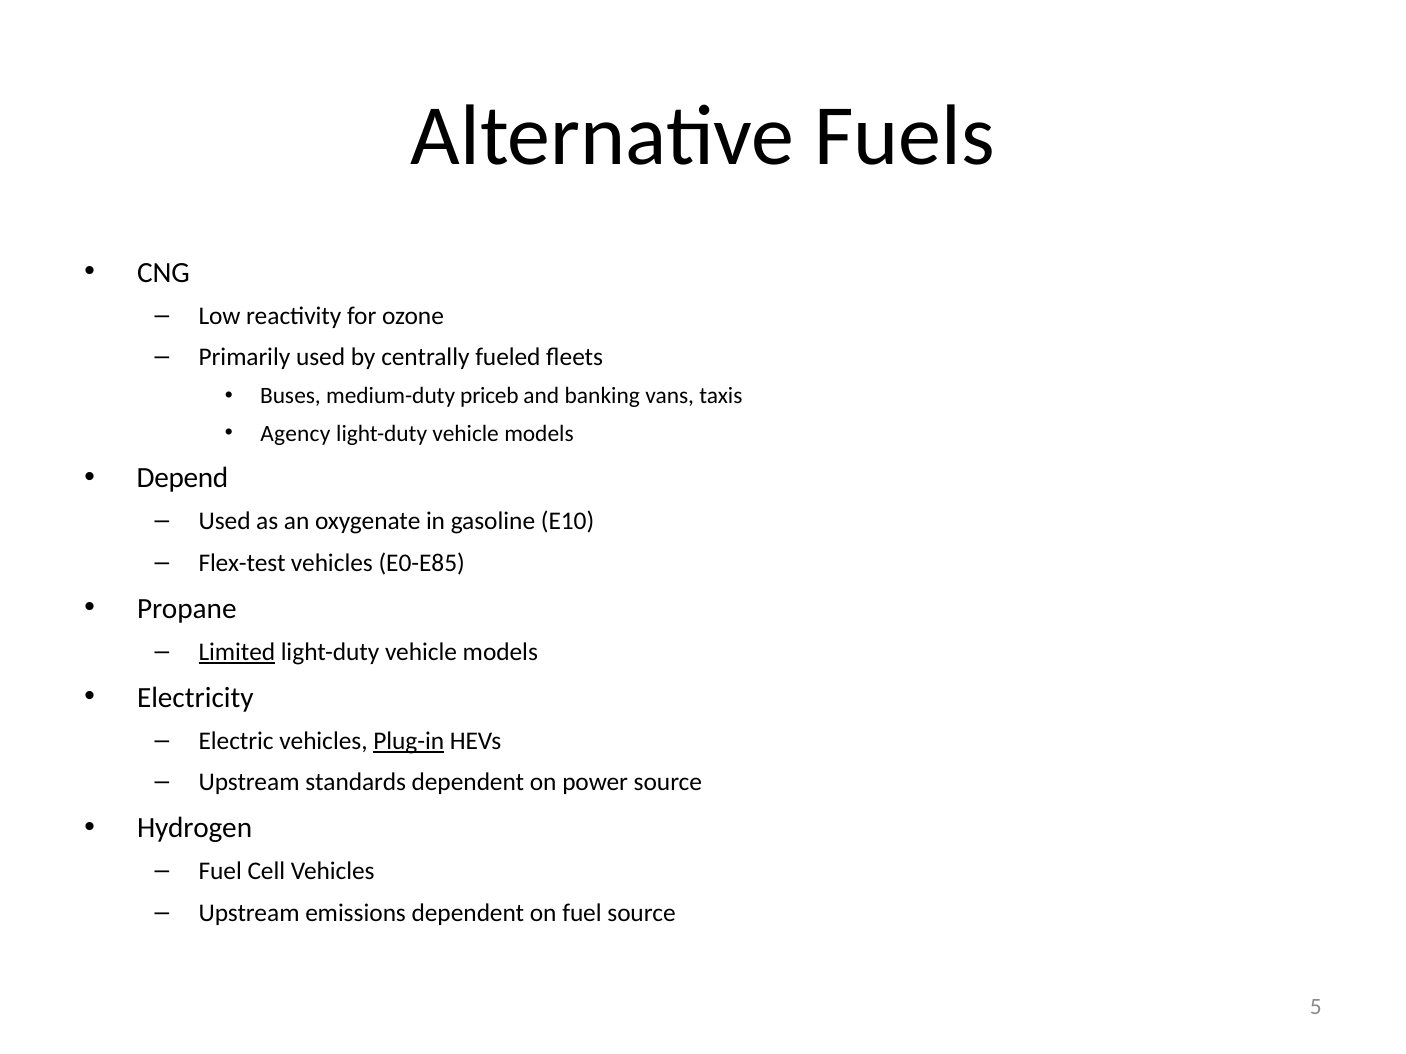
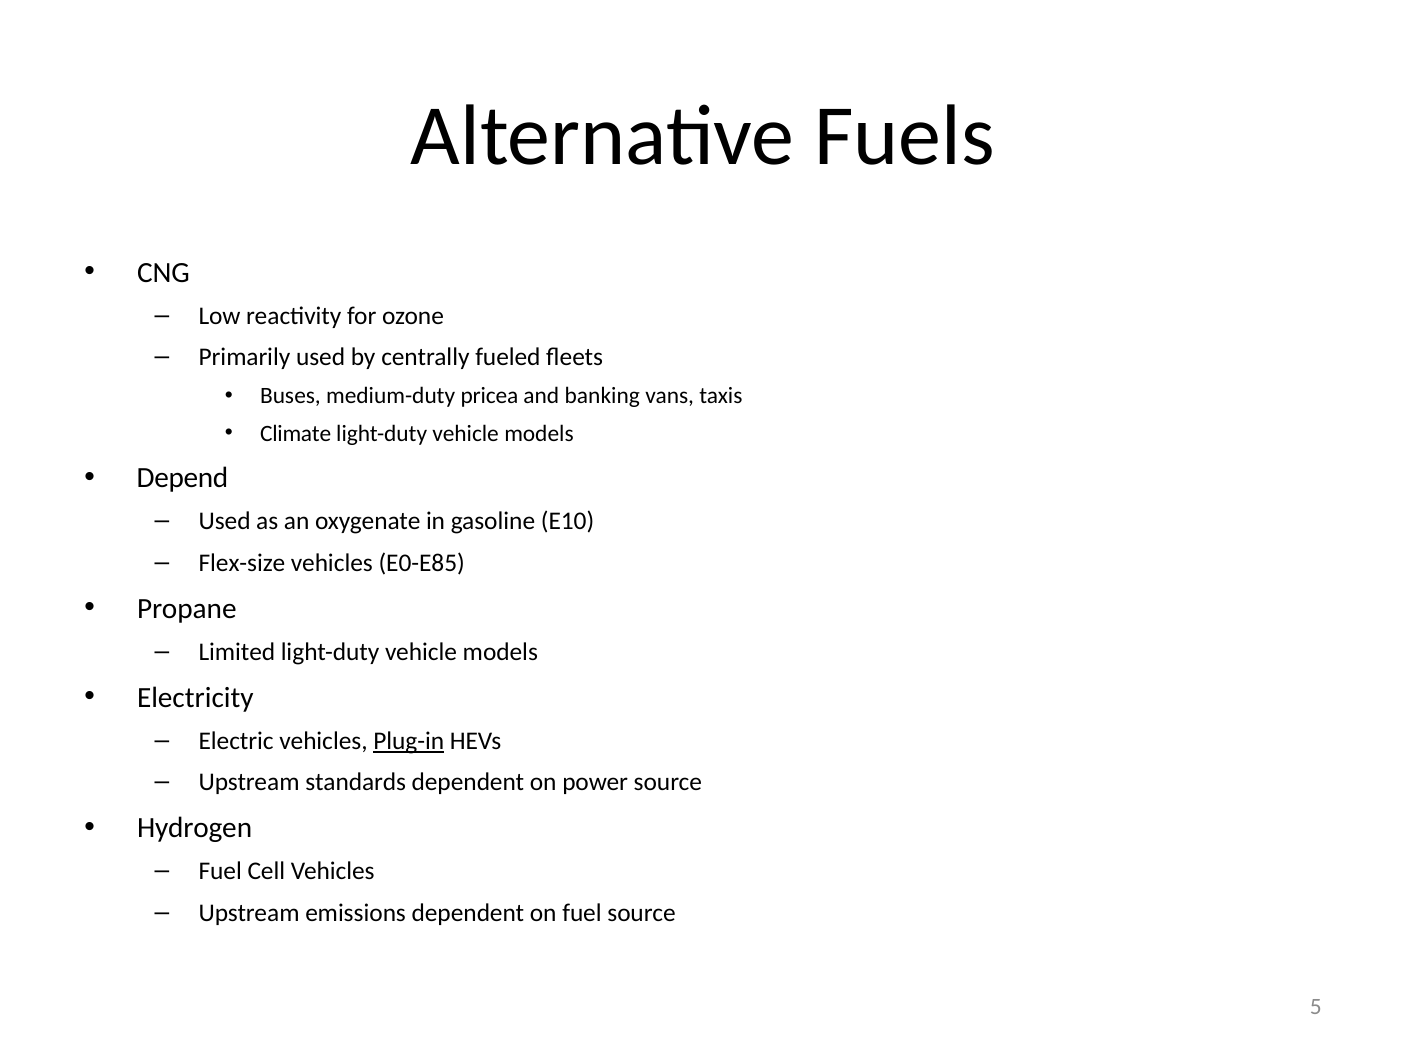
priceb: priceb -> pricea
Agency: Agency -> Climate
Flex-test: Flex-test -> Flex-size
Limited underline: present -> none
